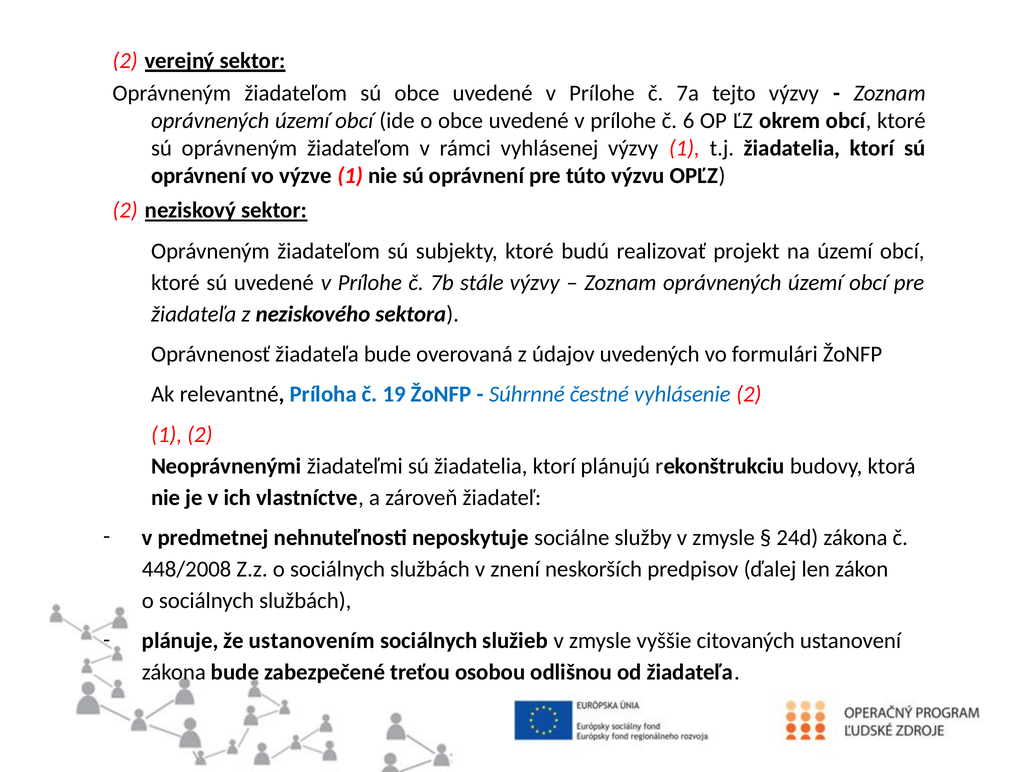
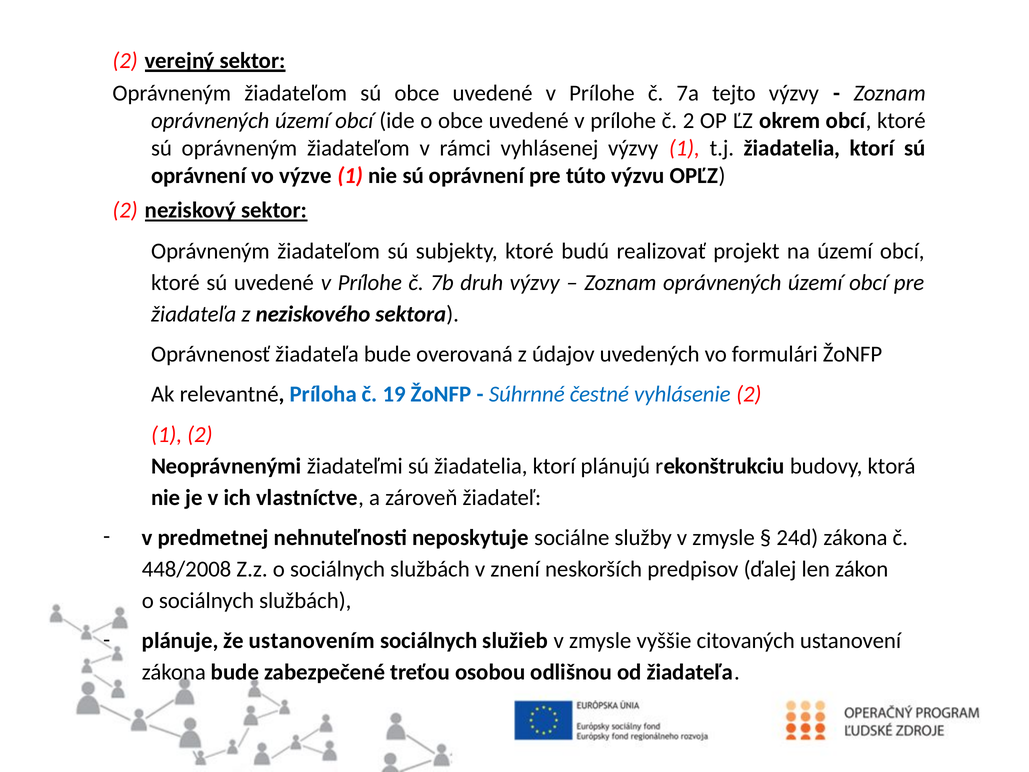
č 6: 6 -> 2
stále: stále -> druh
